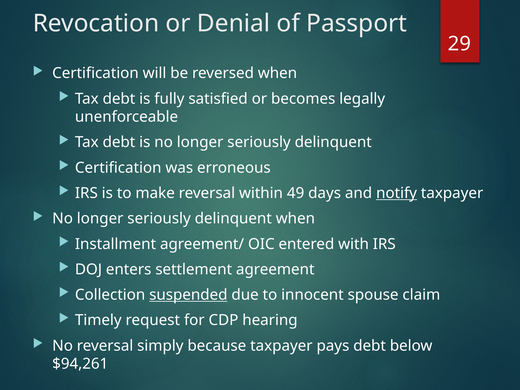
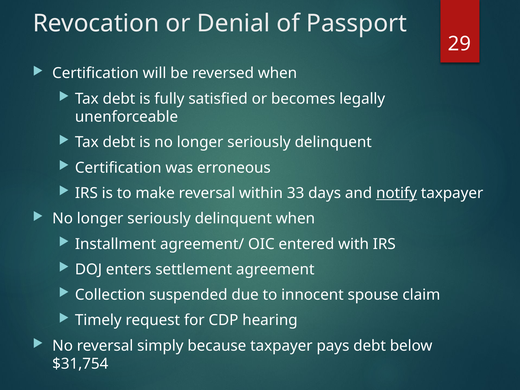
49: 49 -> 33
suspended underline: present -> none
$94,261: $94,261 -> $31,754
